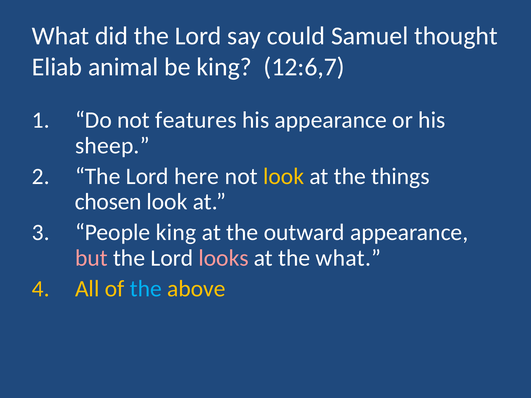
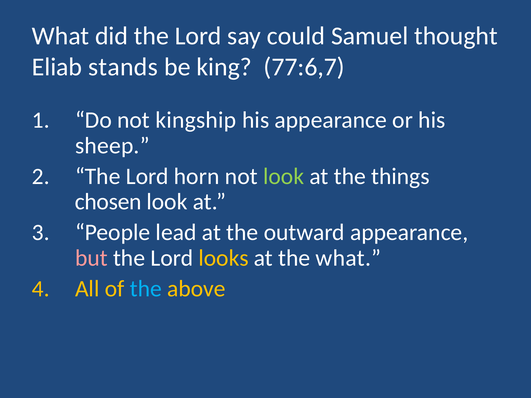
animal: animal -> stands
12:6,7: 12:6,7 -> 77:6,7
features: features -> kingship
here: here -> horn
look at (284, 176) colour: yellow -> light green
People king: king -> lead
looks colour: pink -> yellow
